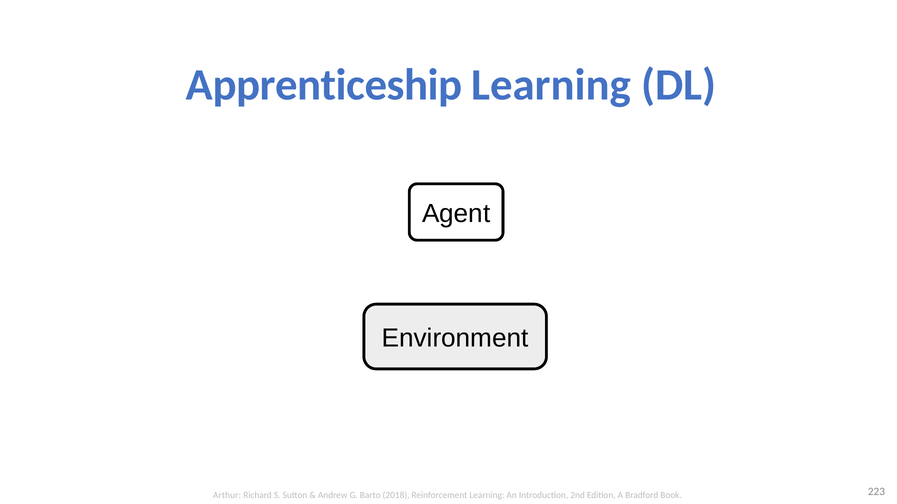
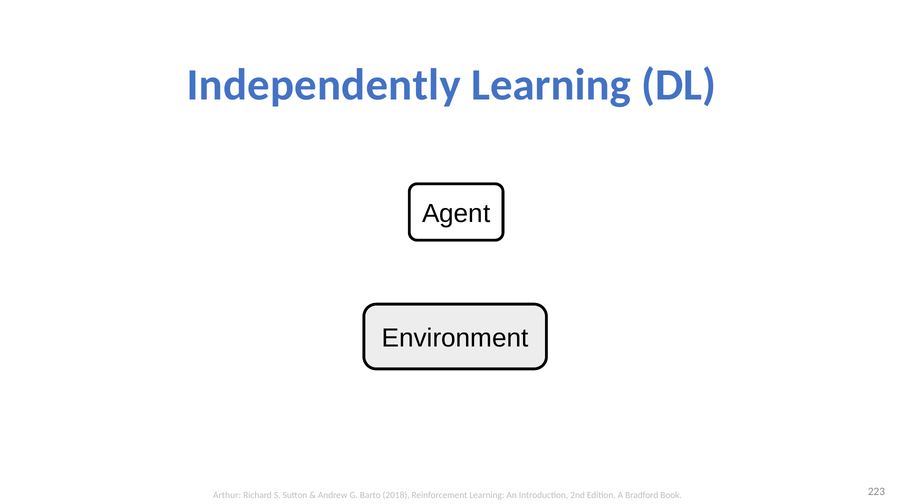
Apprenticeship: Apprenticeship -> Independently
